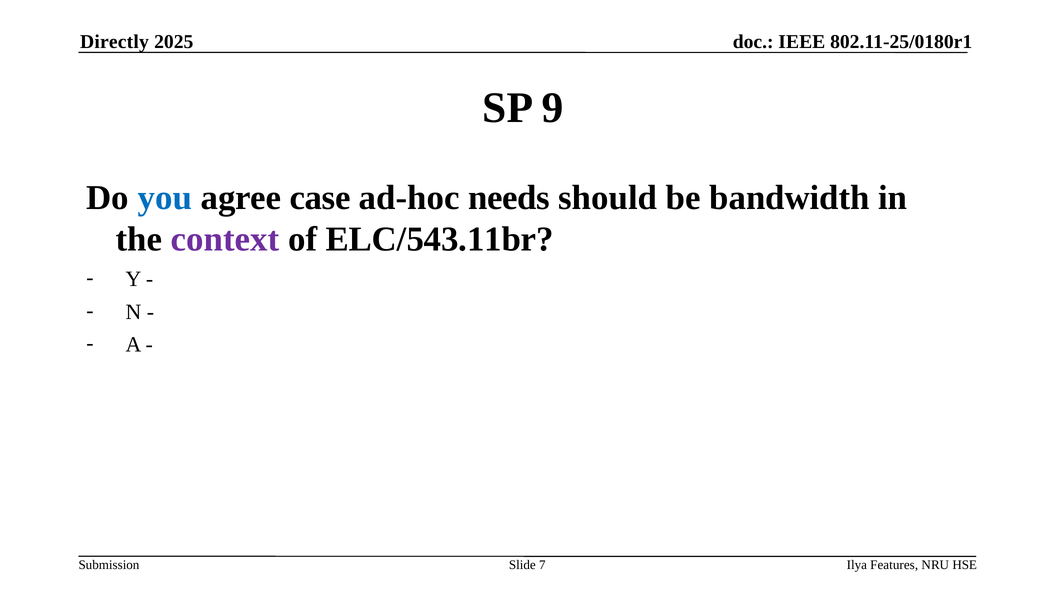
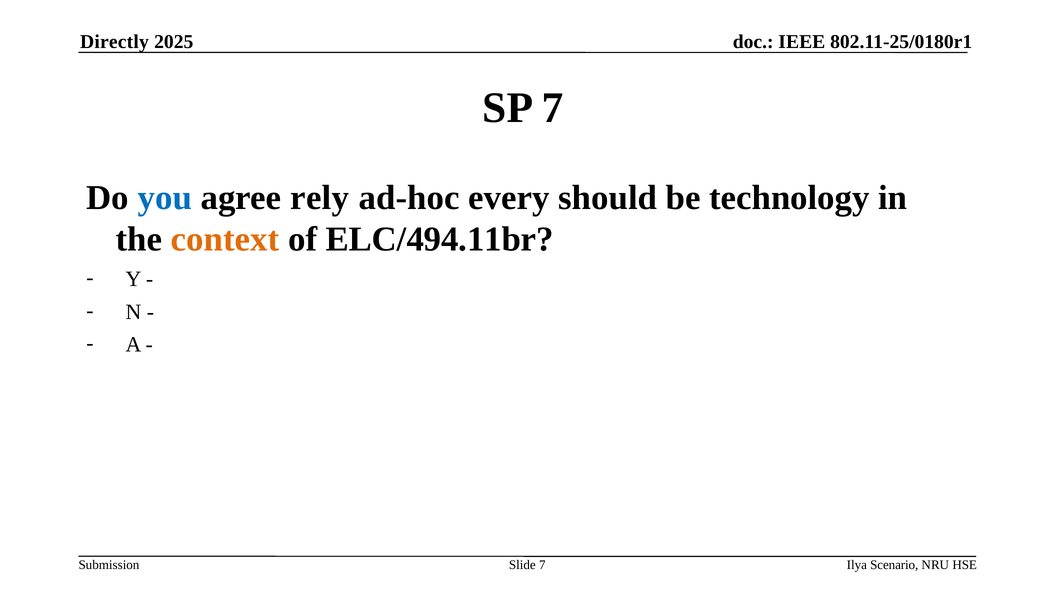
SP 9: 9 -> 7
case: case -> rely
needs: needs -> every
bandwidth: bandwidth -> technology
context colour: purple -> orange
ELC/543.11br: ELC/543.11br -> ELC/494.11br
Features: Features -> Scenario
